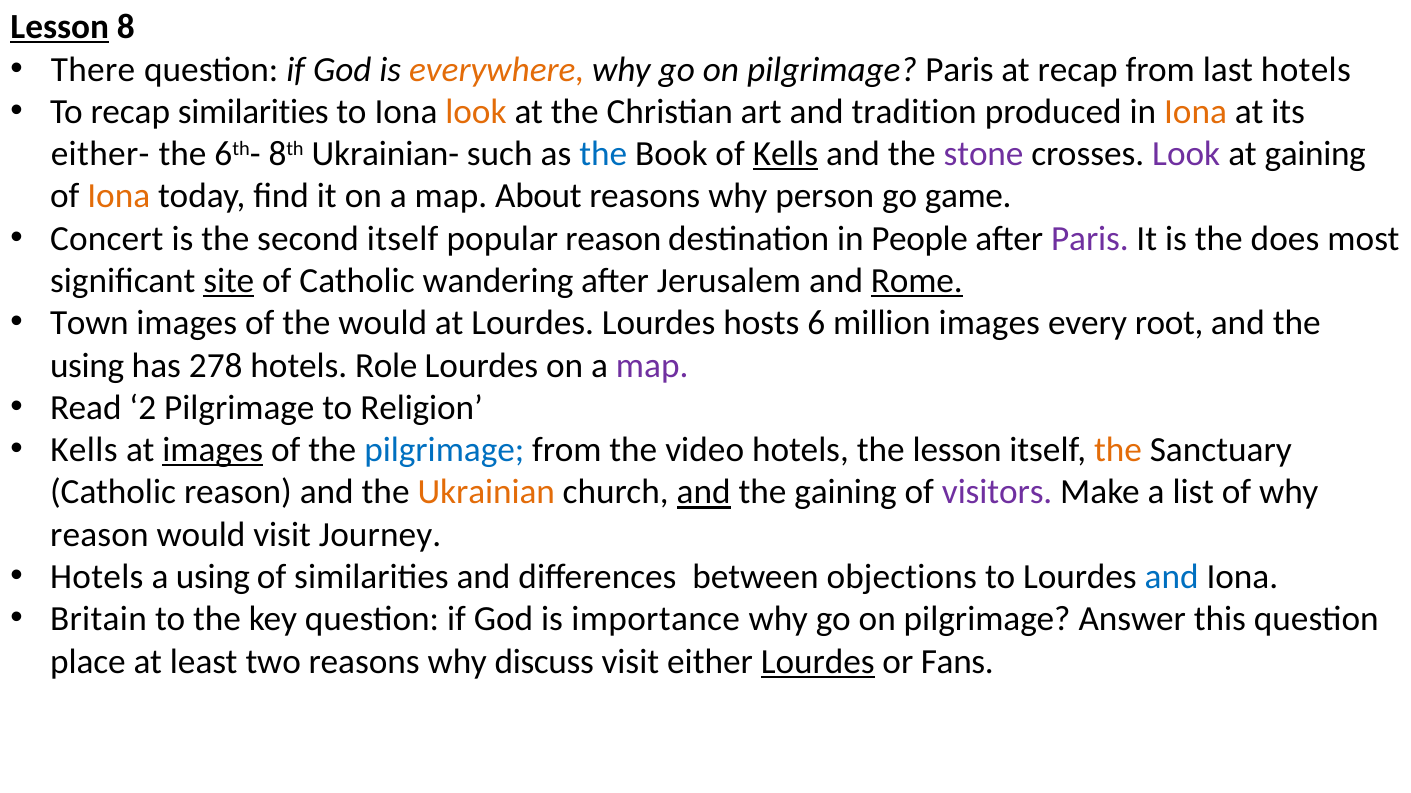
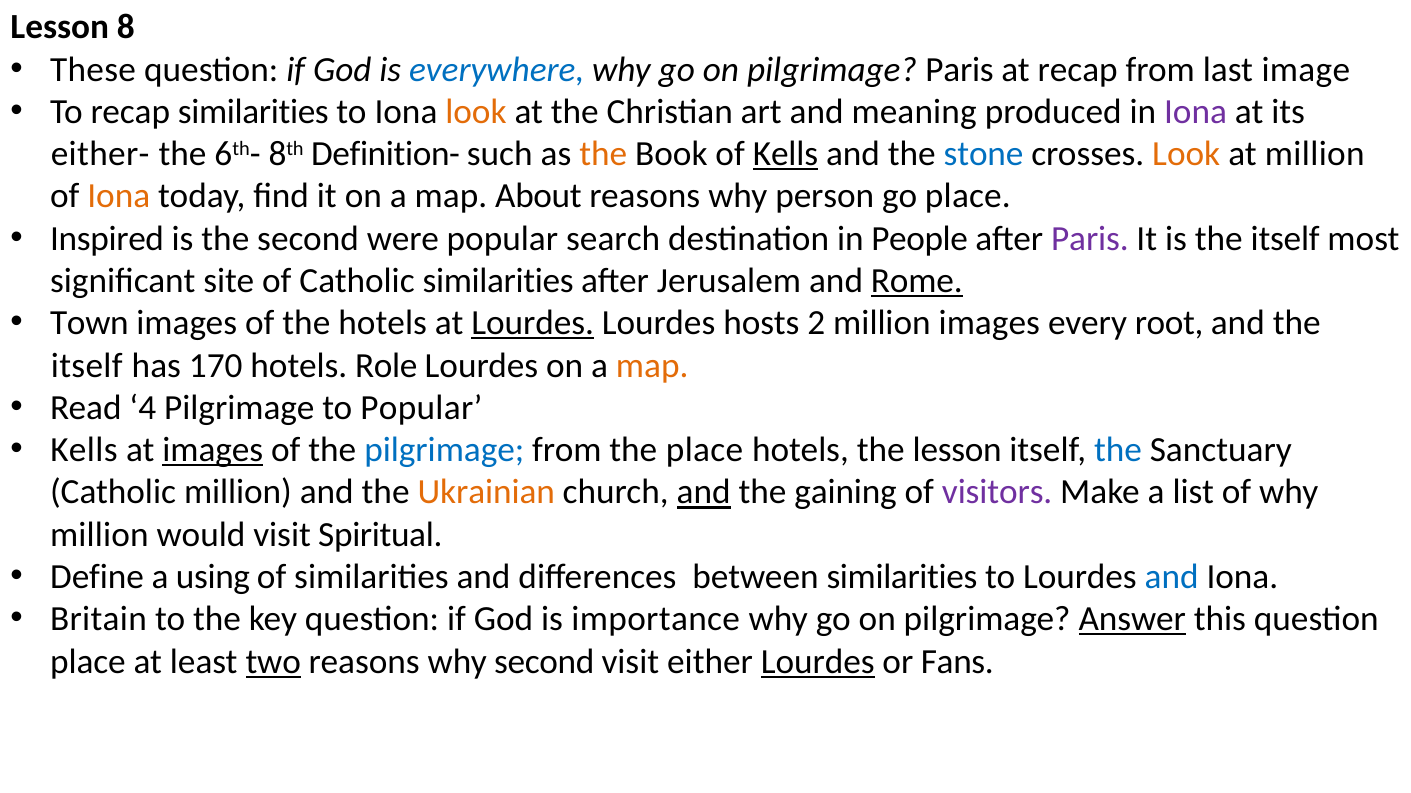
Lesson at (60, 27) underline: present -> none
There: There -> These
everywhere colour: orange -> blue
last hotels: hotels -> image
tradition: tradition -> meaning
Iona at (1196, 112) colour: orange -> purple
Ukrainian-: Ukrainian- -> Definition-
the at (603, 154) colour: blue -> orange
stone colour: purple -> blue
Look at (1186, 154) colour: purple -> orange
at gaining: gaining -> million
go game: game -> place
Concert: Concert -> Inspired
second itself: itself -> were
popular reason: reason -> search
is the does: does -> itself
site underline: present -> none
Catholic wandering: wandering -> similarities
the would: would -> hotels
Lourdes at (533, 323) underline: none -> present
6: 6 -> 2
using at (87, 366): using -> itself
278: 278 -> 170
map at (652, 366) colour: purple -> orange
2: 2 -> 4
to Religion: Religion -> Popular
the video: video -> place
the at (1118, 450) colour: orange -> blue
Catholic reason: reason -> million
reason at (99, 535): reason -> million
Journey: Journey -> Spiritual
Hotels at (97, 577): Hotels -> Define
between objections: objections -> similarities
Answer underline: none -> present
two underline: none -> present
why discuss: discuss -> second
